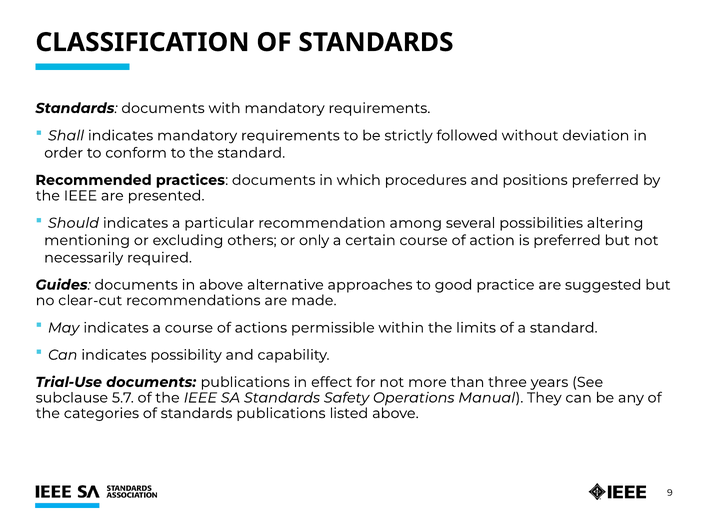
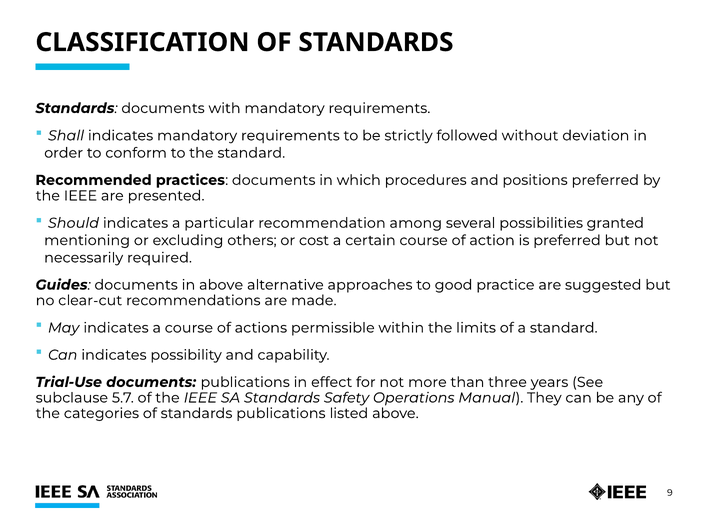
altering: altering -> granted
only: only -> cost
